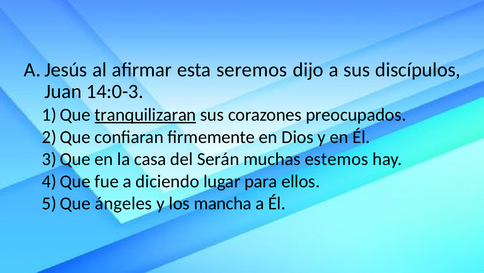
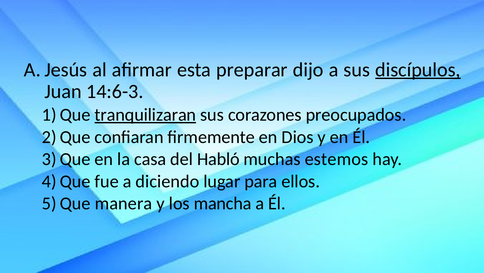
seremos: seremos -> preparar
discípulos underline: none -> present
14:0-3: 14:0-3 -> 14:6-3
Serán: Serán -> Habló
ángeles: ángeles -> manera
